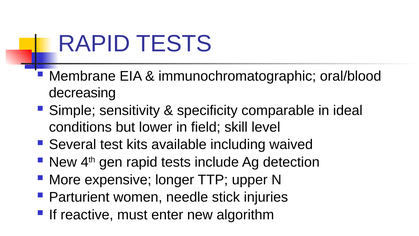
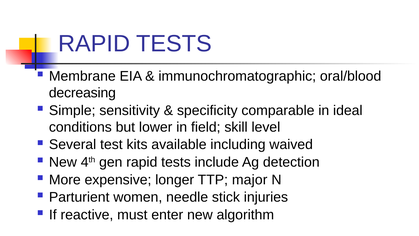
upper: upper -> major
